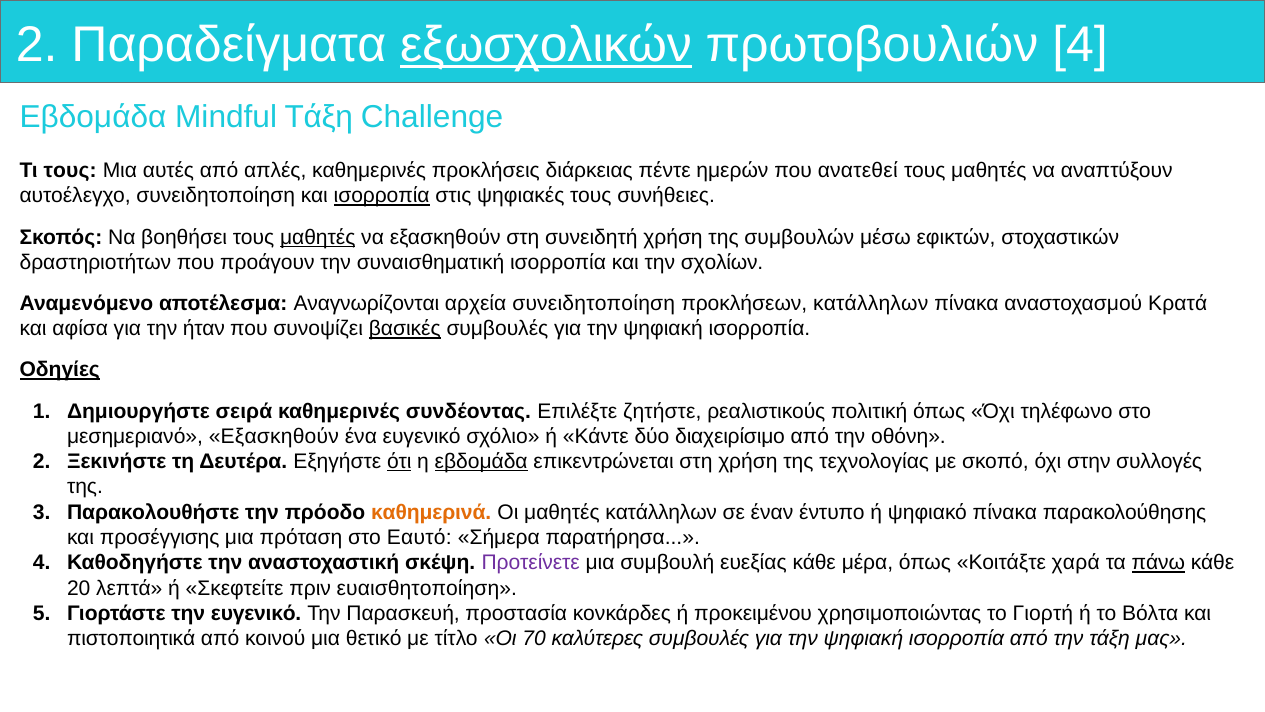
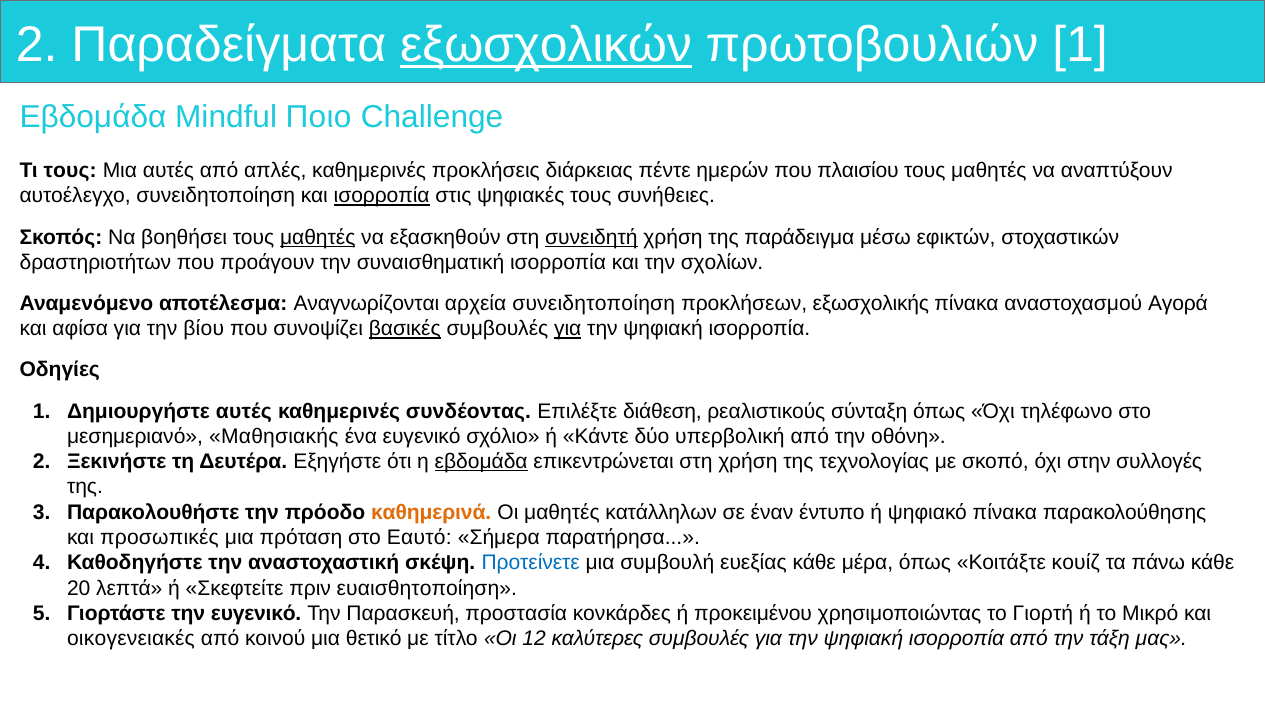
πρωτοβουλιών 4: 4 -> 1
Mindful Τάξη: Τάξη -> Ποιο
ανατεθεί: ανατεθεί -> πλαισίου
συνειδητή underline: none -> present
συμβουλών: συμβουλών -> παράδειγμα
προκλήσεων κατάλληλων: κατάλληλων -> εξωσχολικής
Κρατά: Κρατά -> Αγορά
ήταν: ήταν -> βίου
για at (568, 329) underline: none -> present
Οδηγίες underline: present -> none
Δημιουργήστε σειρά: σειρά -> αυτές
ζητήστε: ζητήστε -> διάθεση
πολιτική: πολιτική -> σύνταξη
μεσημεριανό Εξασκηθούν: Εξασκηθούν -> Μαθησιακής
διαχειρίσιμο: διαχειρίσιμο -> υπερβολική
ότι underline: present -> none
προσέγγισης: προσέγγισης -> προσωπικές
Προτείνετε colour: purple -> blue
χαρά: χαρά -> κουίζ
πάνω underline: present -> none
Βόλτα: Βόλτα -> Μικρό
πιστοποιητικά: πιστοποιητικά -> οικογενειακές
70: 70 -> 12
